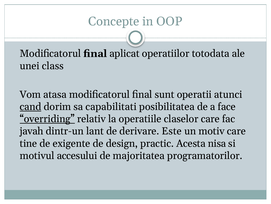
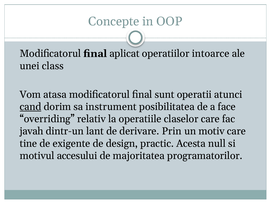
totodata: totodata -> intoarce
capabilitati: capabilitati -> instrument
overriding underline: present -> none
Este: Este -> Prin
nisa: nisa -> null
